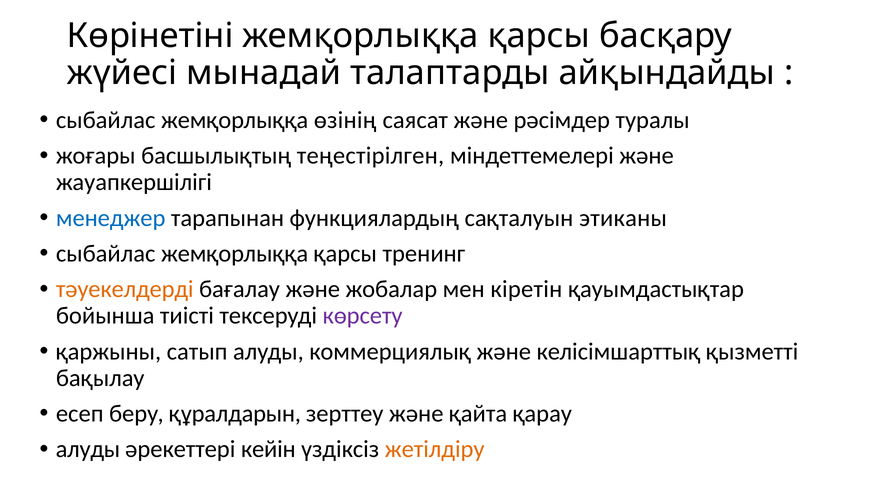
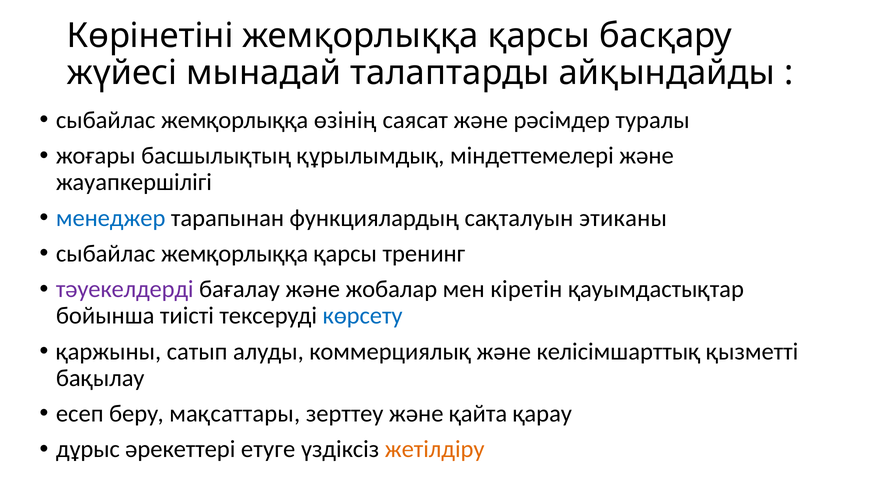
теңестiрiлген: теңестiрiлген -> құрылымдық
тәуекелдерді colour: orange -> purple
көрсету colour: purple -> blue
құралдарын: құралдарын -> мақсаттары
алуды at (88, 450): алуды -> дұрыс
кейін: кейін -> етуге
